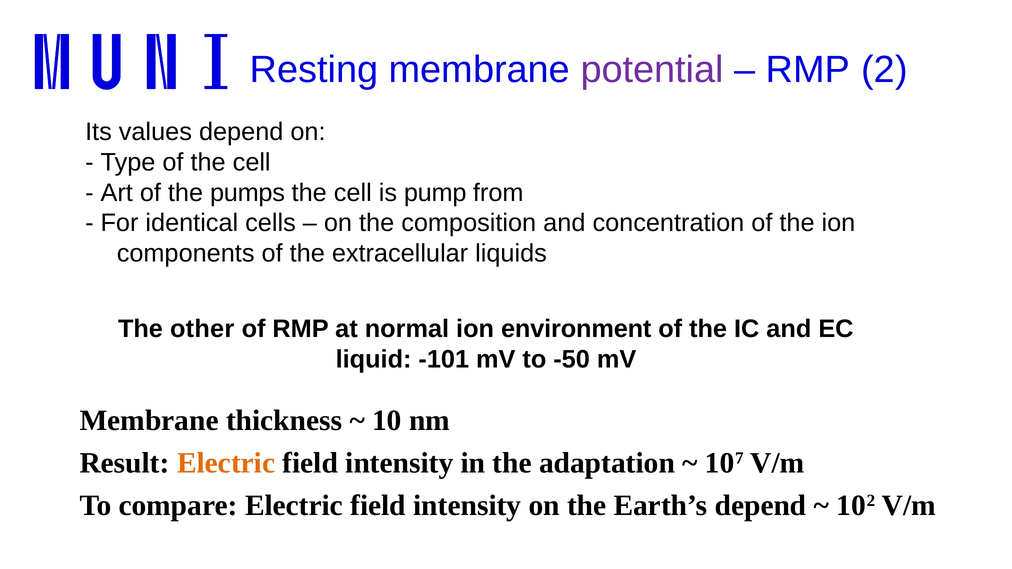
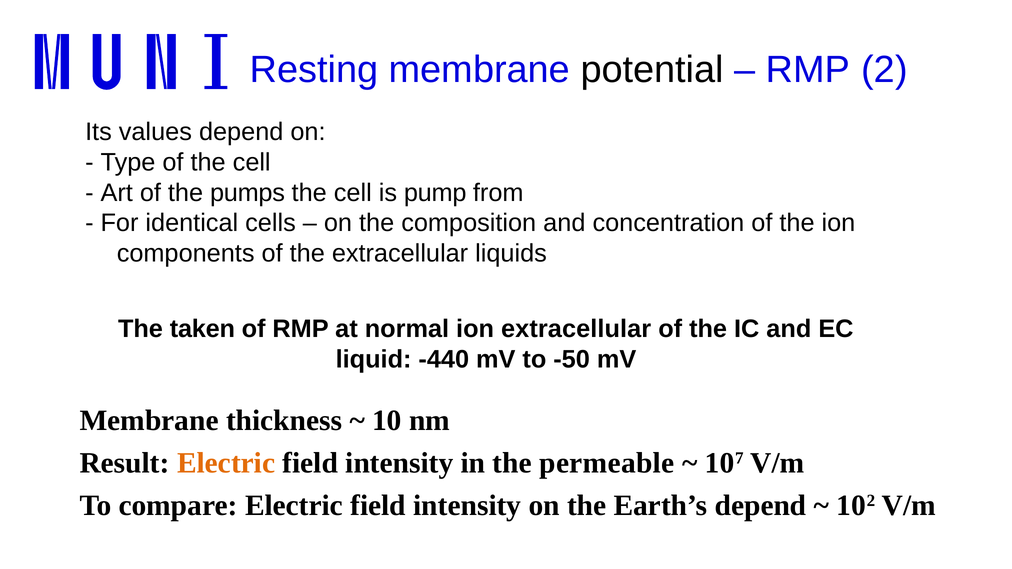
potential colour: purple -> black
other: other -> taken
ion environment: environment -> extracellular
-101: -101 -> -440
adaptation: adaptation -> permeable
